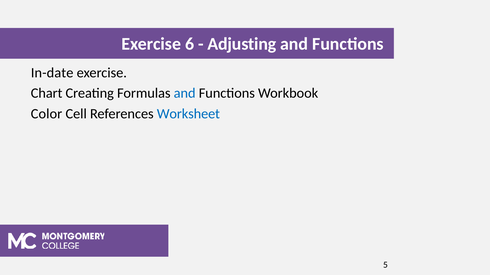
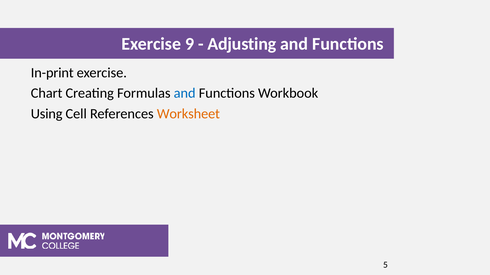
6: 6 -> 9
In-date: In-date -> In-print
Color: Color -> Using
Worksheet colour: blue -> orange
